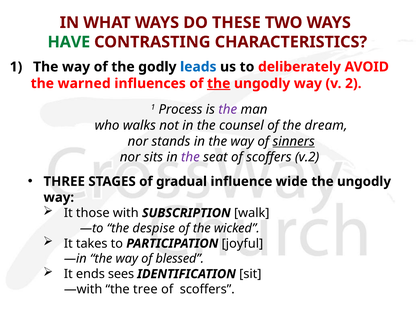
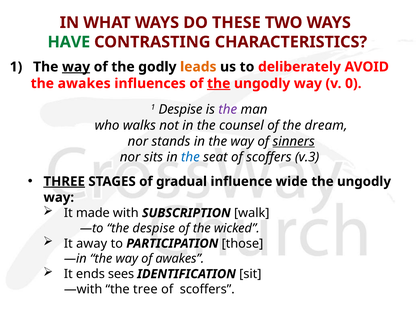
way at (76, 67) underline: none -> present
leads colour: blue -> orange
the warned: warned -> awakes
2: 2 -> 0
1 Process: Process -> Despise
the at (190, 157) colour: purple -> blue
v.2: v.2 -> v.3
THREE underline: none -> present
those: those -> made
takes: takes -> away
joyful: joyful -> those
of blessed: blessed -> awakes
